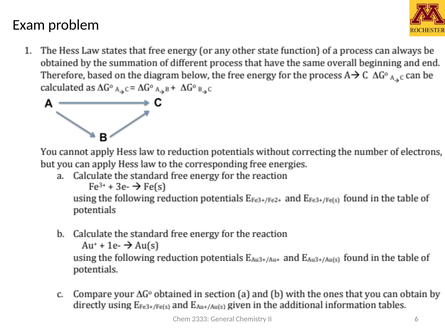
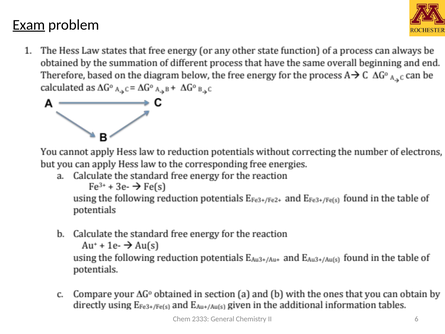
Exam underline: none -> present
